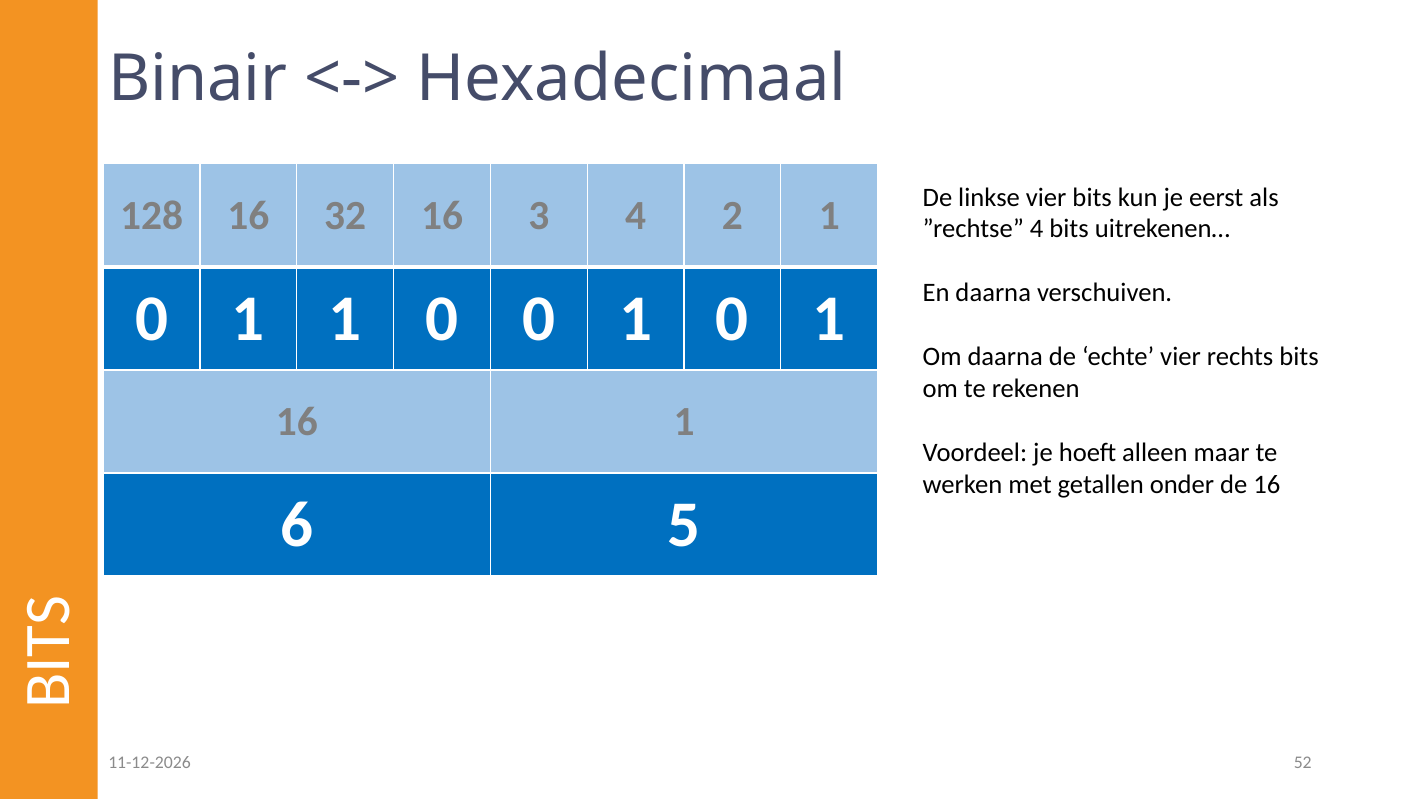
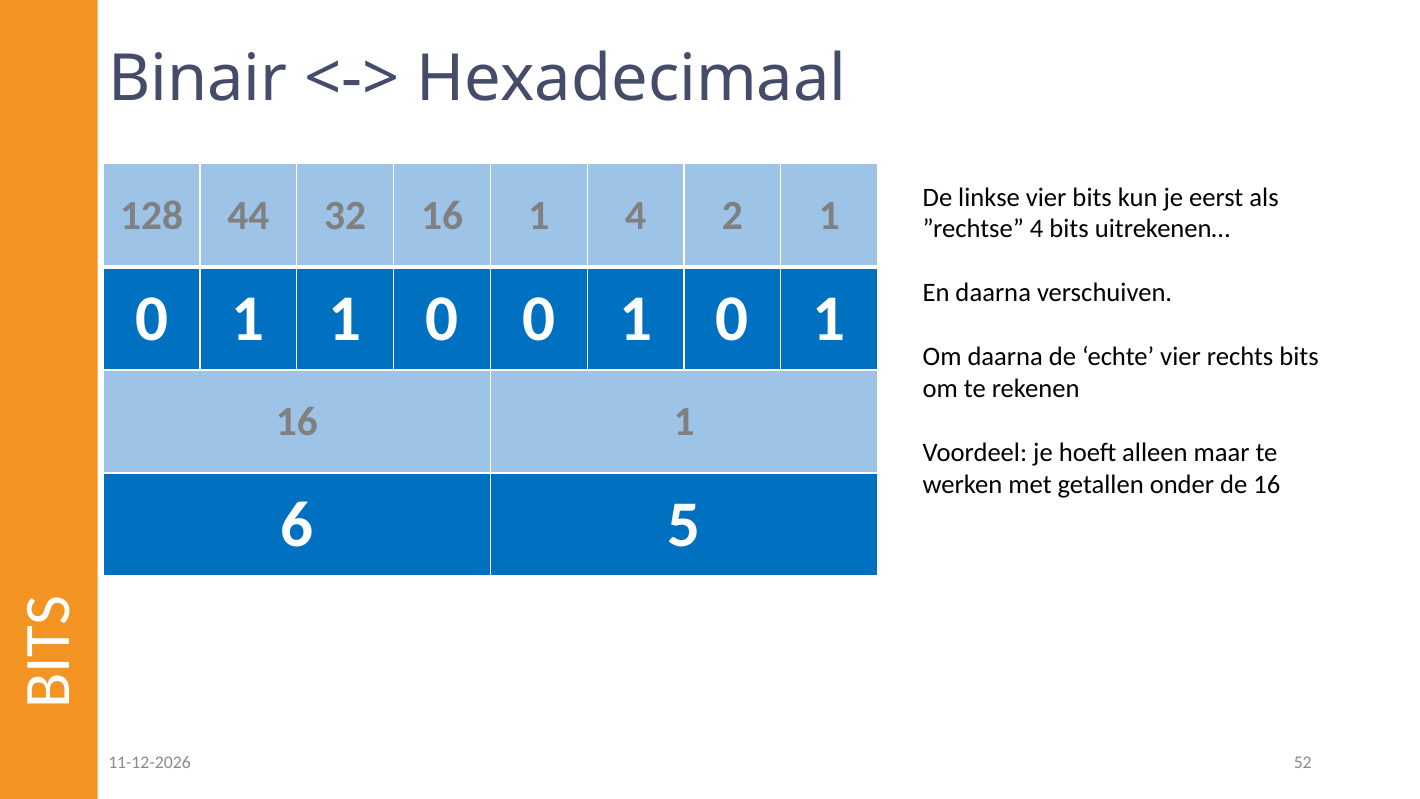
128 16: 16 -> 44
32 16 3: 3 -> 1
